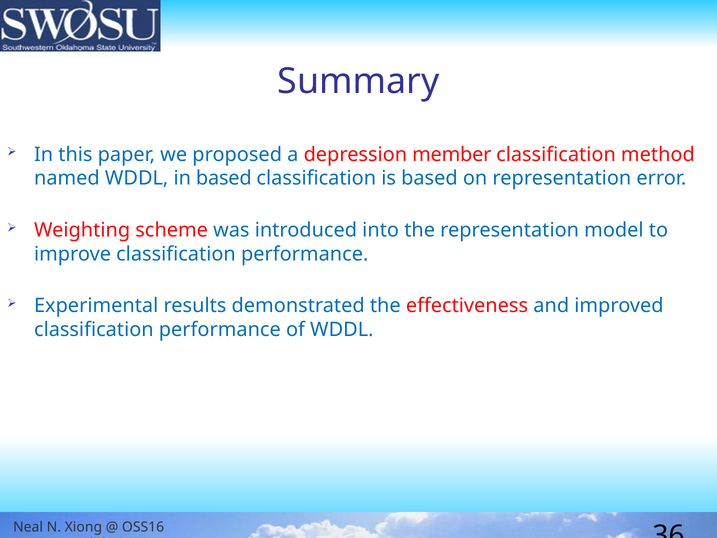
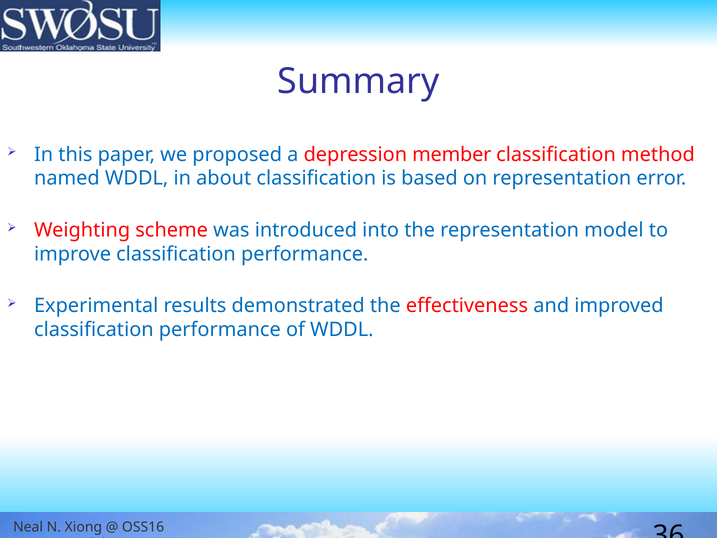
in based: based -> about
